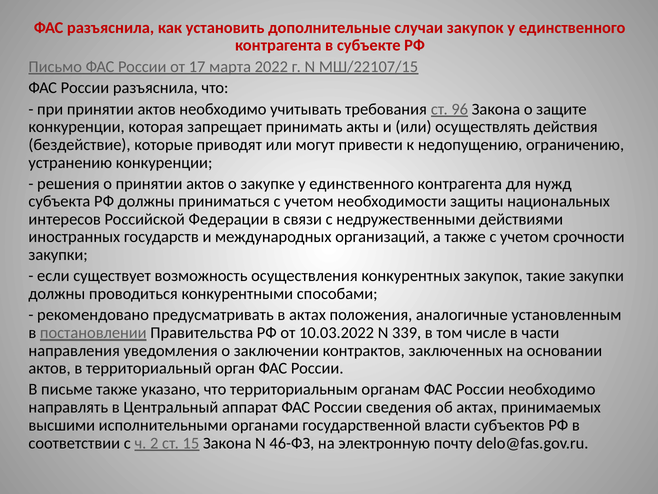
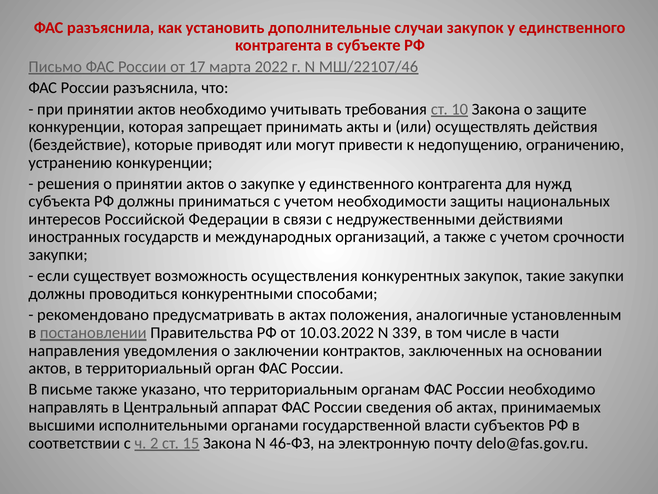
МШ/22107/15: МШ/22107/15 -> МШ/22107/46
96: 96 -> 10
